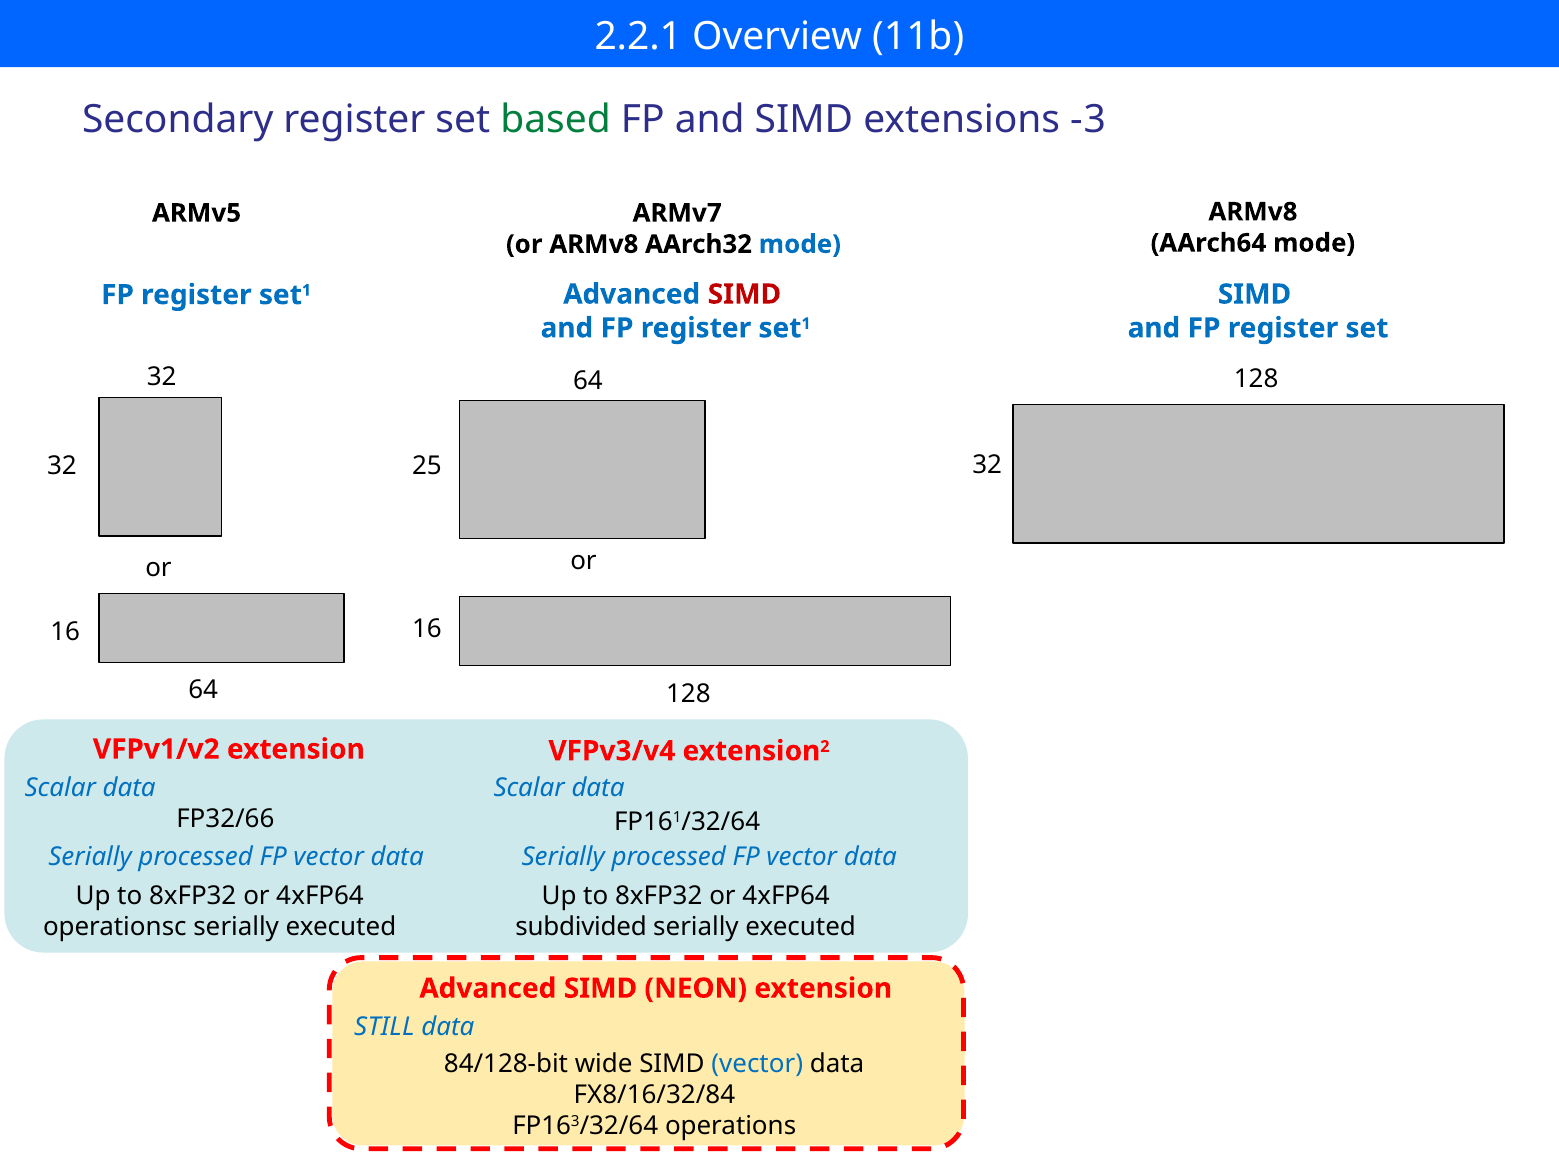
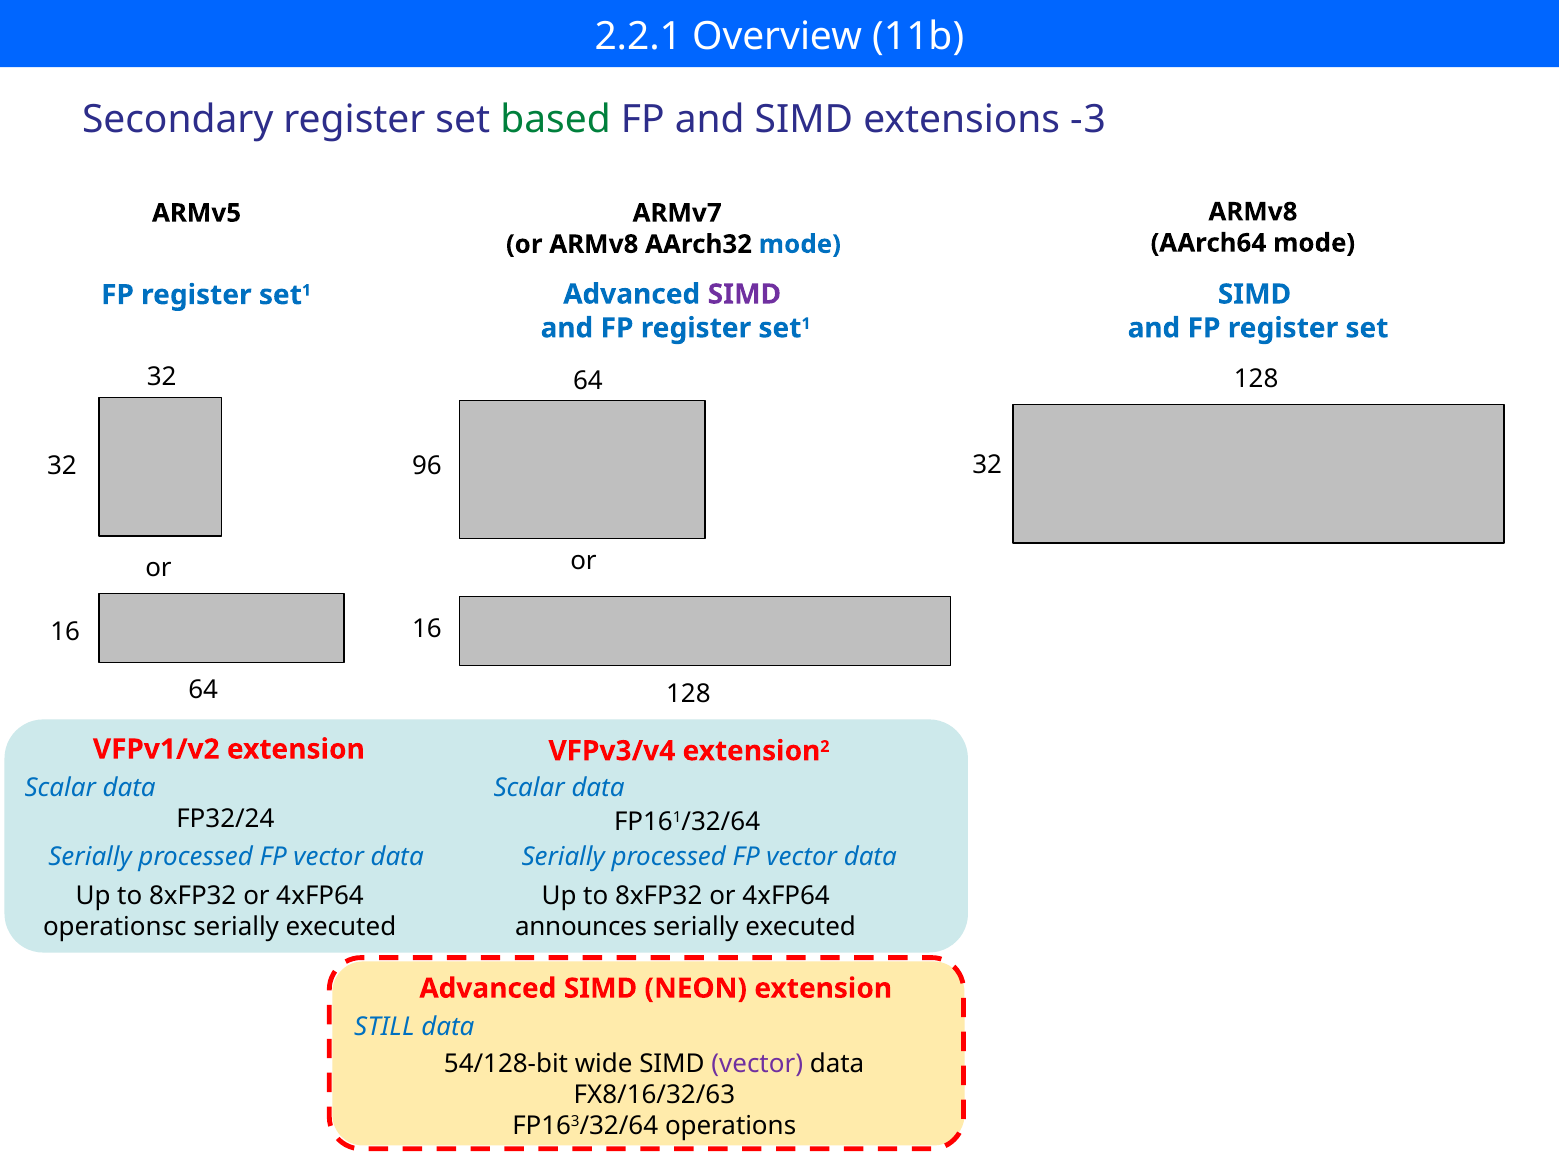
SIMD at (744, 294) colour: red -> purple
25: 25 -> 96
FP32/66: FP32/66 -> FP32/24
subdivided: subdivided -> announces
84/128-bit: 84/128-bit -> 54/128-bit
vector at (757, 1064) colour: blue -> purple
FX8/16/32/84: FX8/16/32/84 -> FX8/16/32/63
